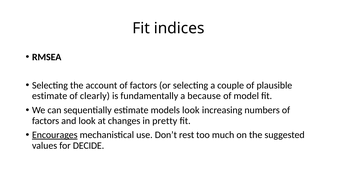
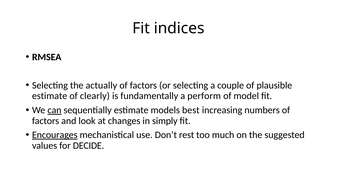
account: account -> actually
because: because -> perform
can underline: none -> present
models look: look -> best
pretty: pretty -> simply
